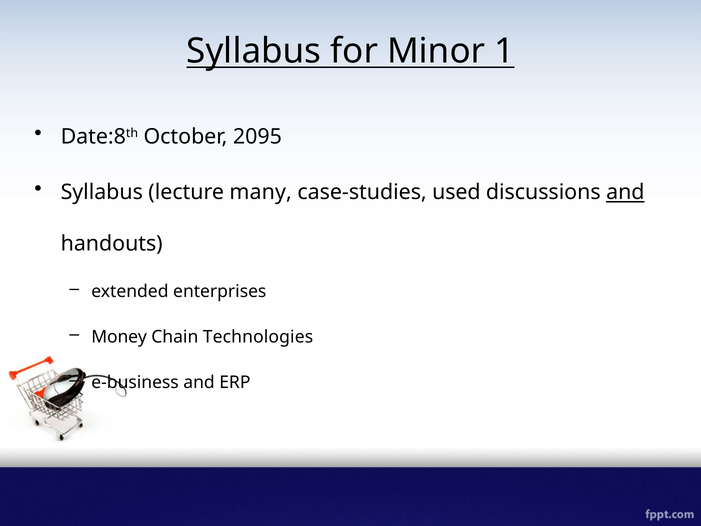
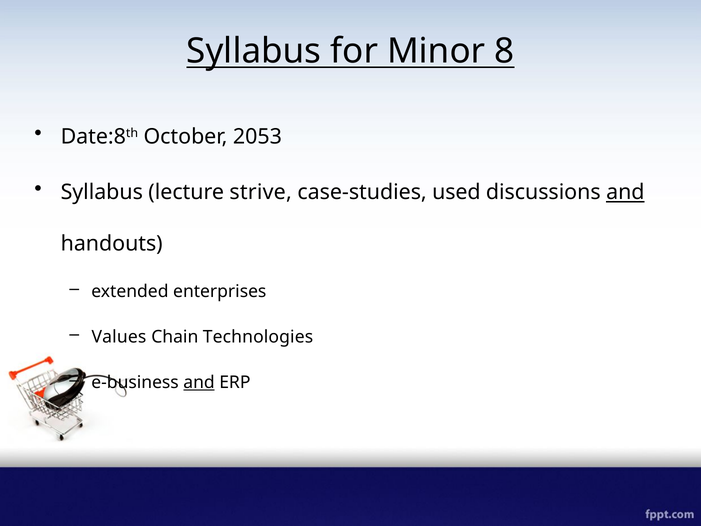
1: 1 -> 8
2095: 2095 -> 2053
many: many -> strive
Money: Money -> Values
and at (199, 382) underline: none -> present
